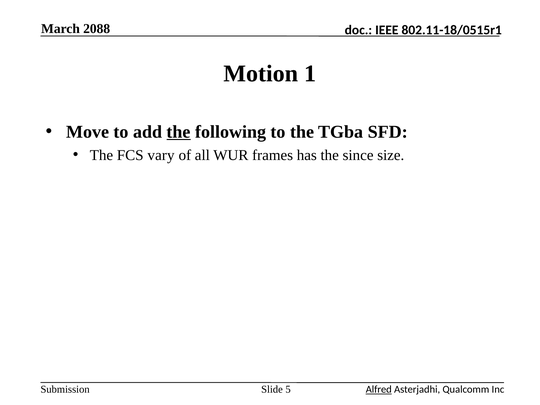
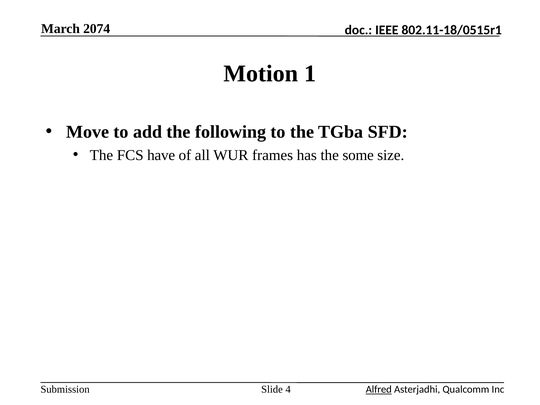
2088: 2088 -> 2074
the at (179, 132) underline: present -> none
vary: vary -> have
since: since -> some
5: 5 -> 4
